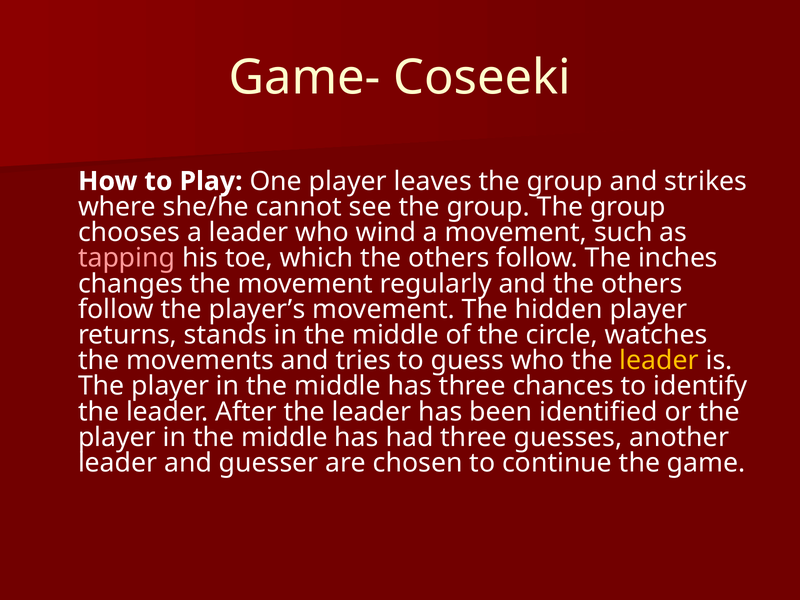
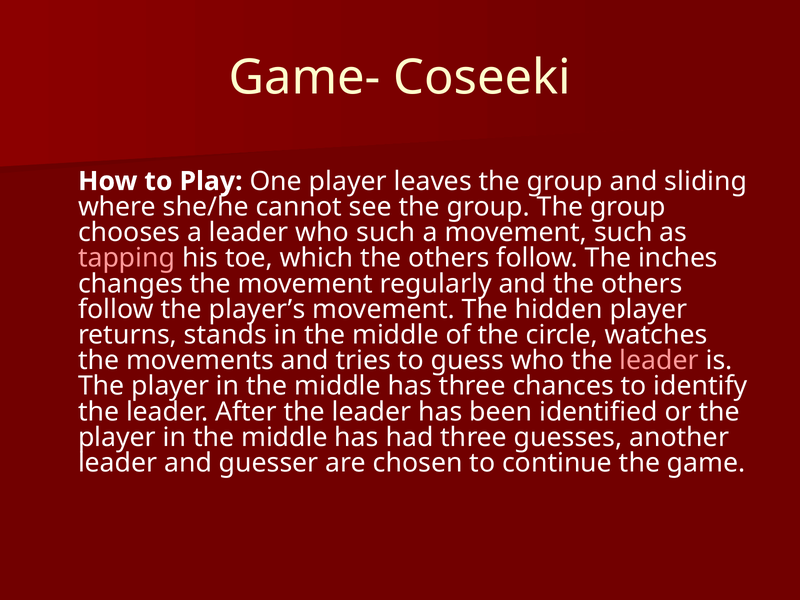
strikes: strikes -> sliding
who wind: wind -> such
leader at (659, 361) colour: yellow -> pink
